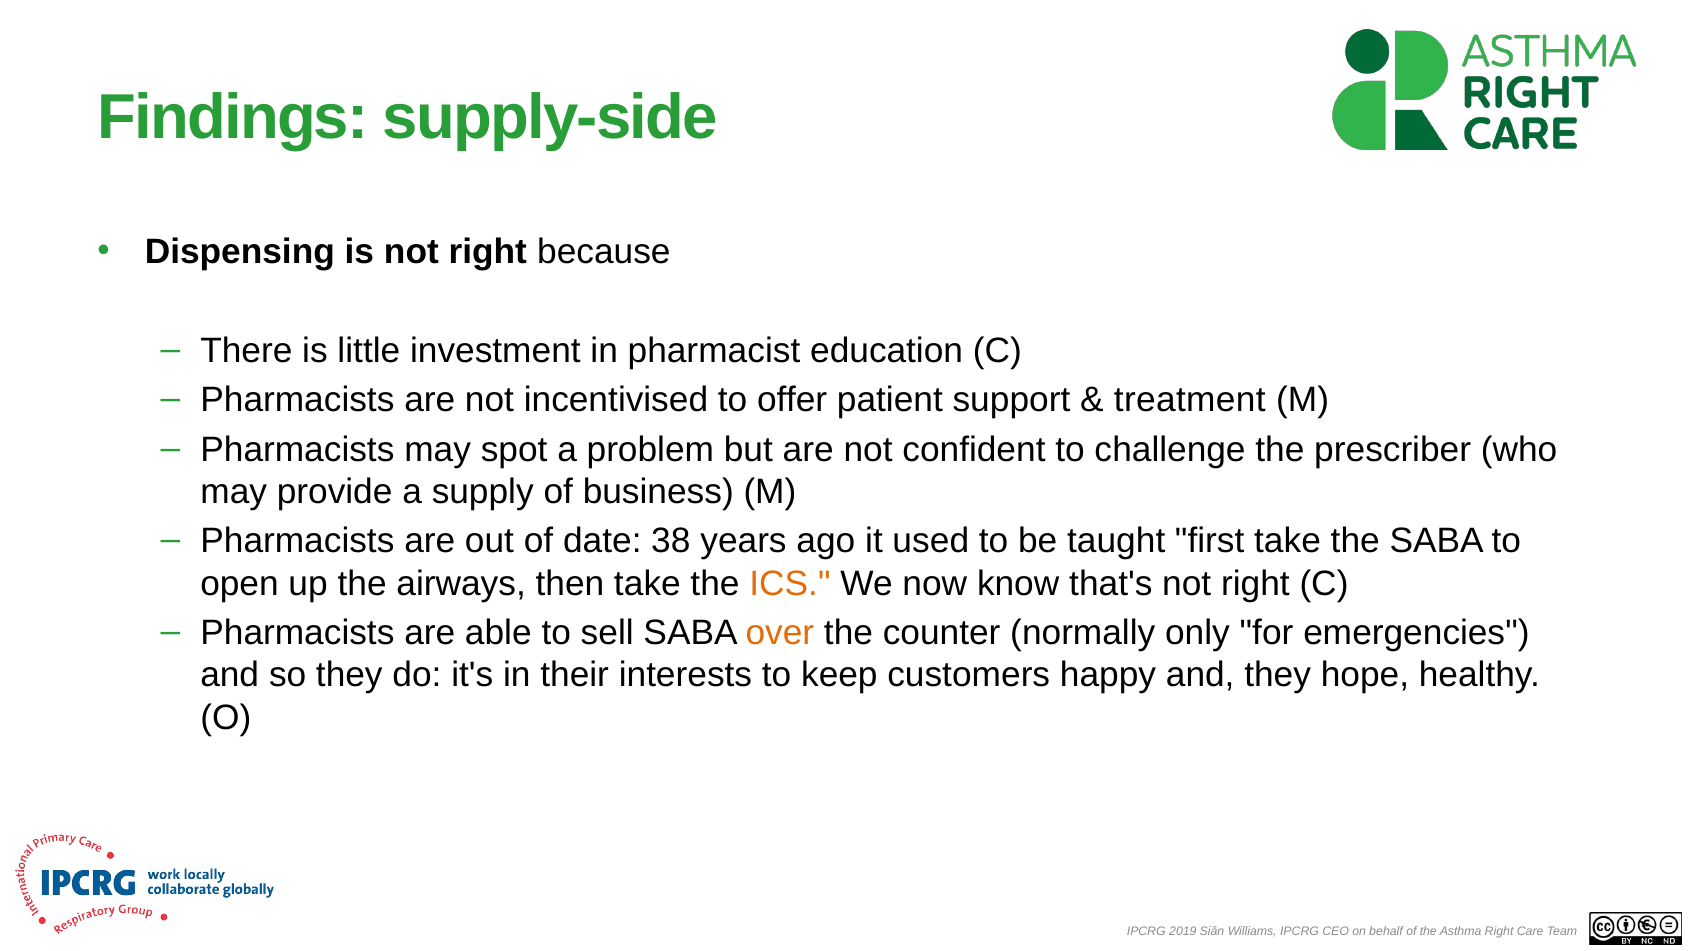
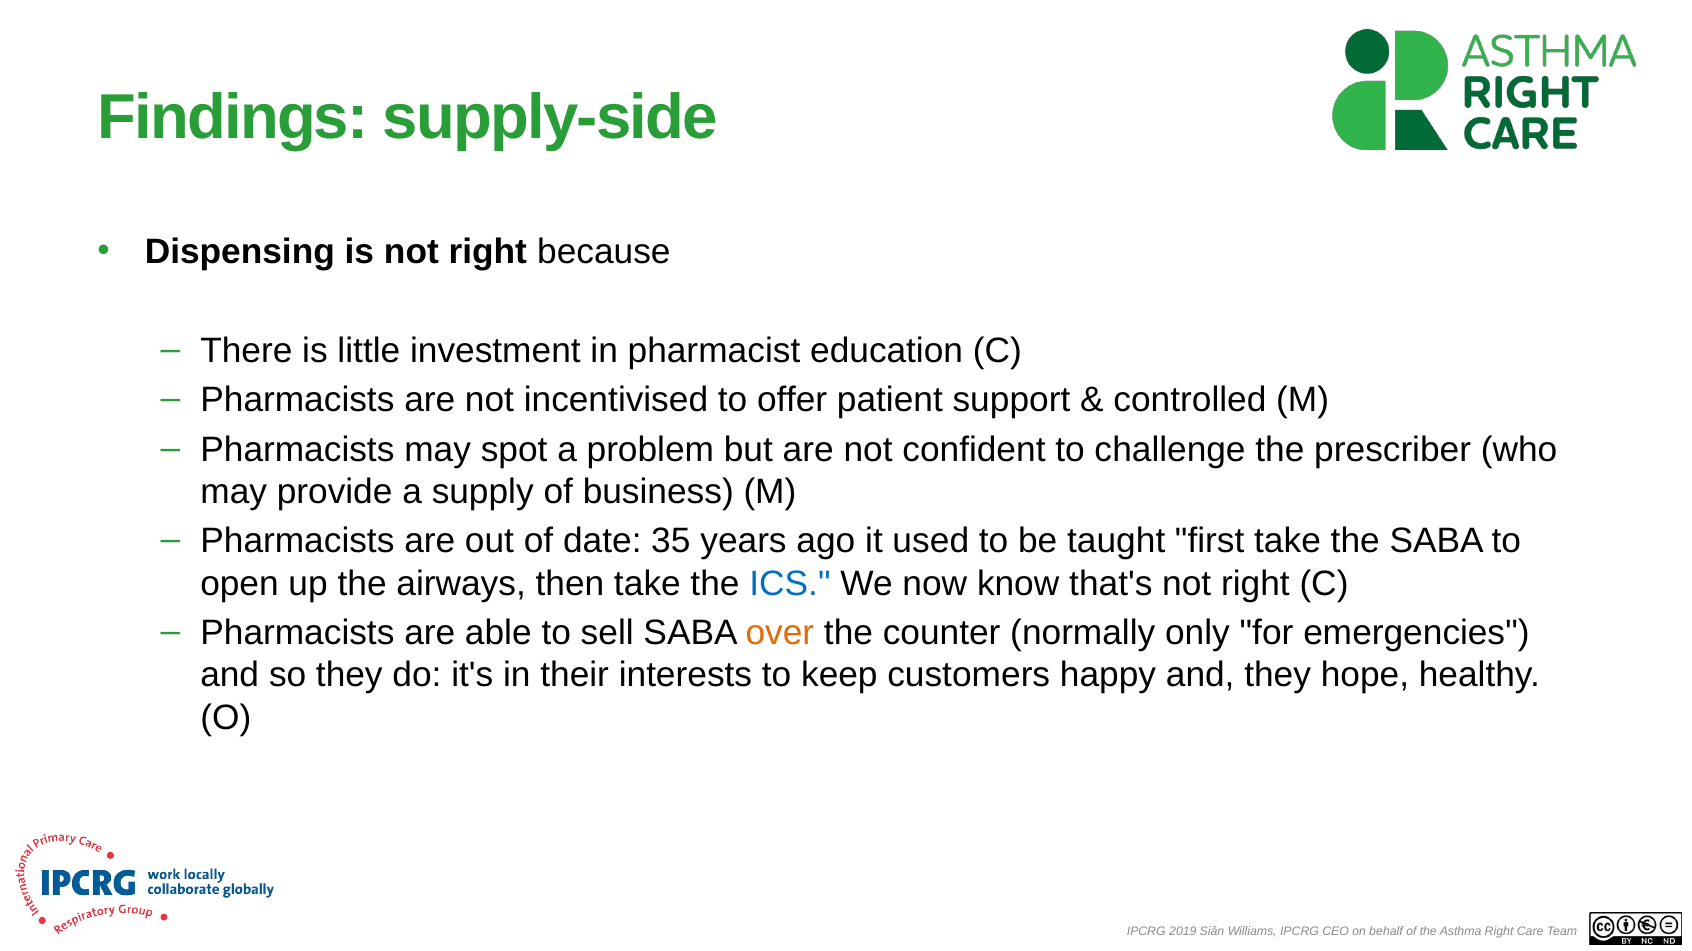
treatment: treatment -> controlled
38: 38 -> 35
ICS colour: orange -> blue
